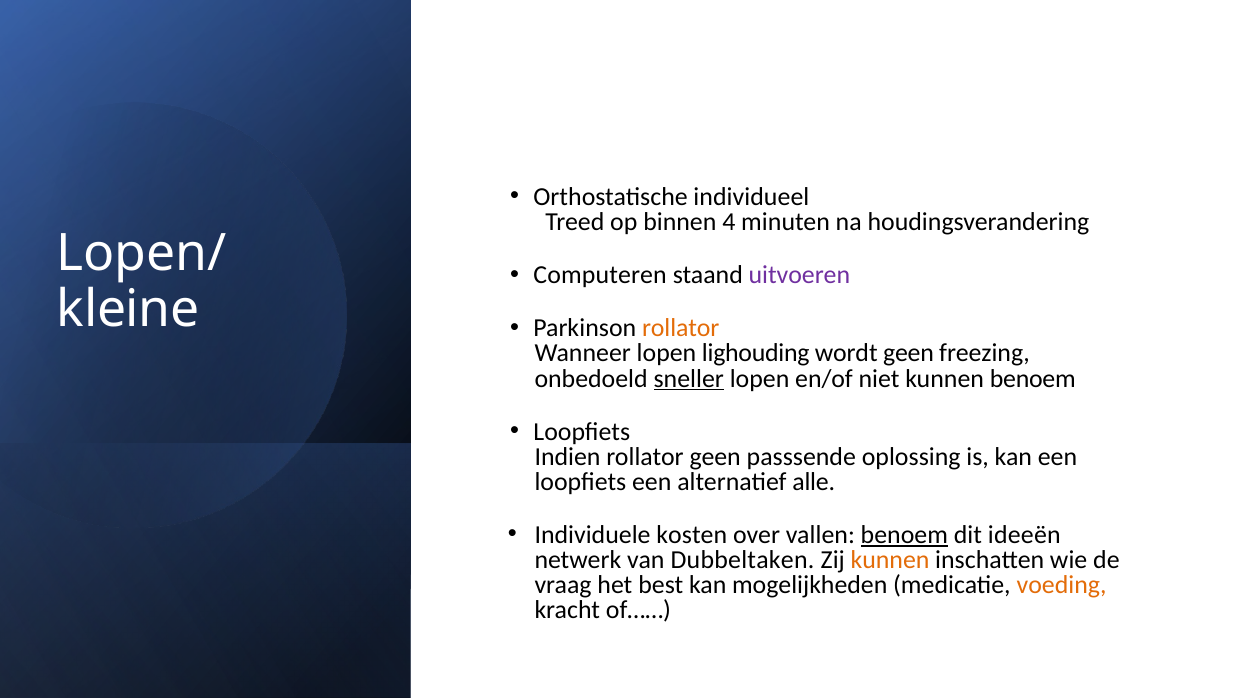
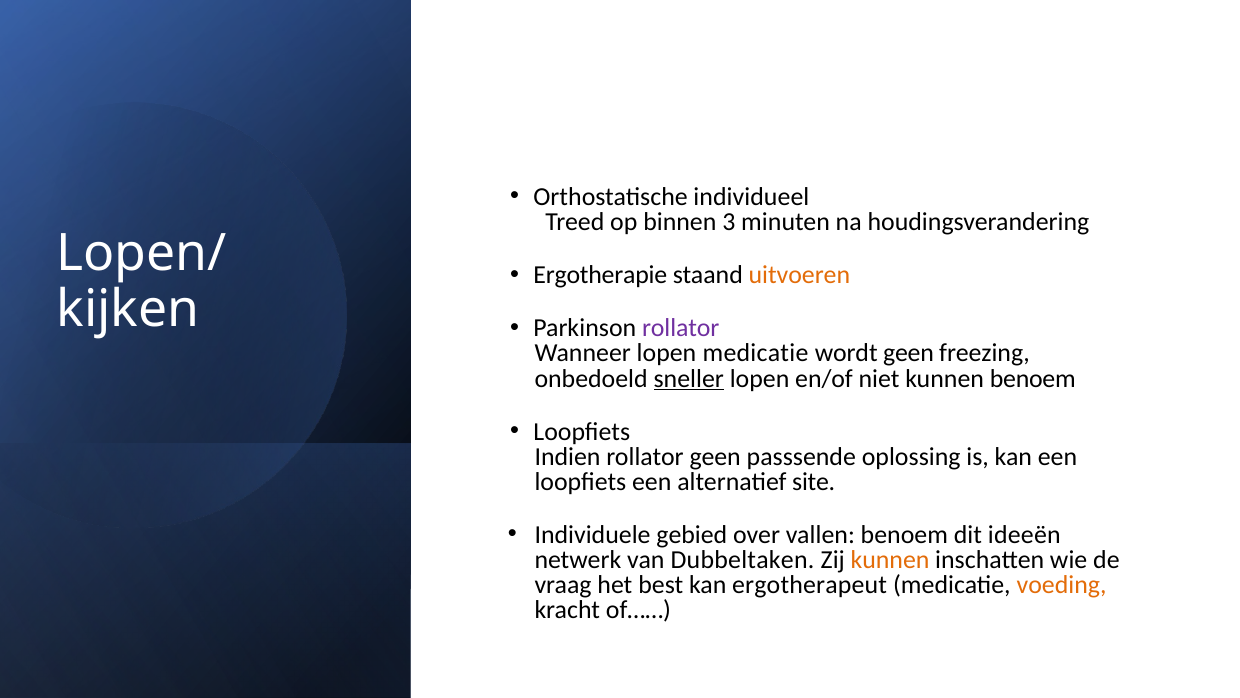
4: 4 -> 3
Computeren: Computeren -> Ergotherapie
uitvoeren colour: purple -> orange
kleine: kleine -> kijken
rollator at (681, 328) colour: orange -> purple
lopen lighouding: lighouding -> medicatie
alle: alle -> site
kosten: kosten -> gebied
benoem at (904, 535) underline: present -> none
mogelijkheden: mogelijkheden -> ergotherapeut
